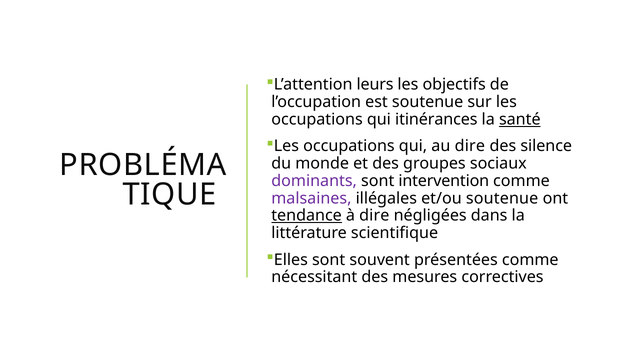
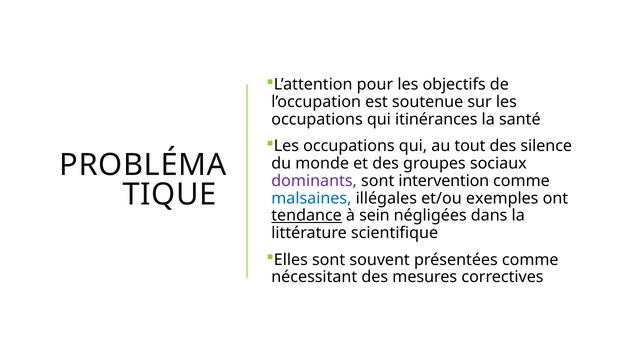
leurs: leurs -> pour
santé underline: present -> none
au dire: dire -> tout
malsaines colour: purple -> blue
et/ou soutenue: soutenue -> exemples
à dire: dire -> sein
